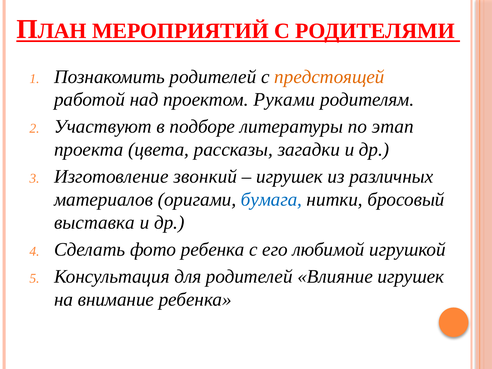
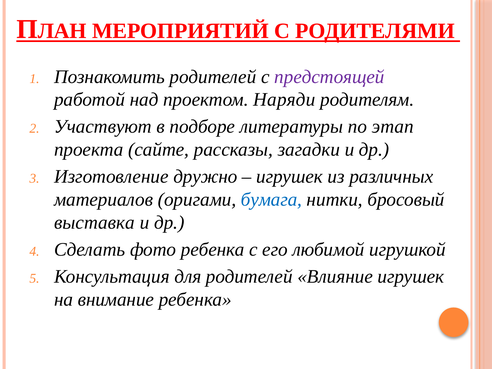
предстоящей colour: orange -> purple
Руками: Руками -> Наряди
цвета: цвета -> сайте
звонкий: звонкий -> дружно
